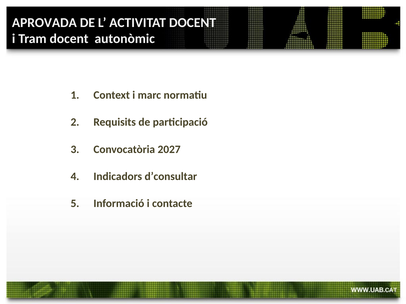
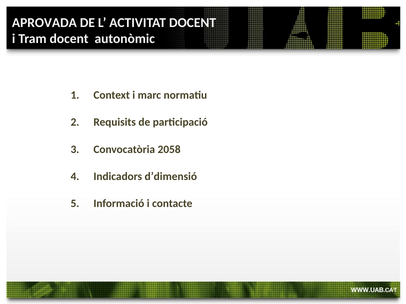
2027: 2027 -> 2058
d’consultar: d’consultar -> d’dimensió
